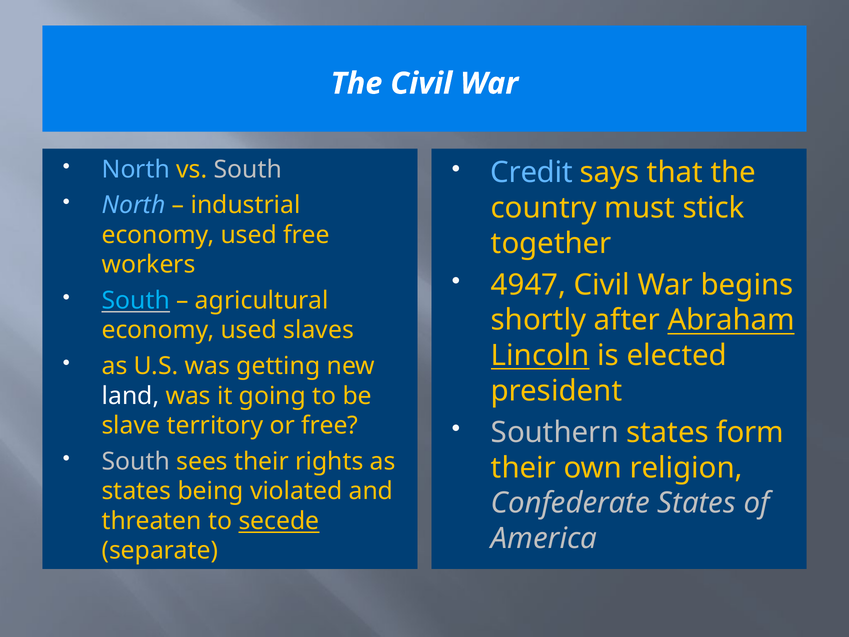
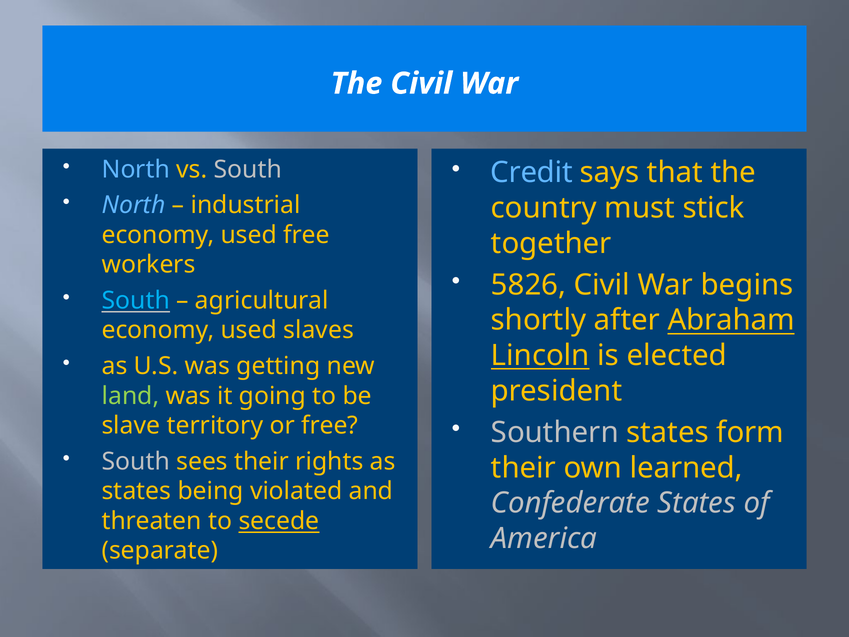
4947: 4947 -> 5826
land colour: white -> light green
religion: religion -> learned
